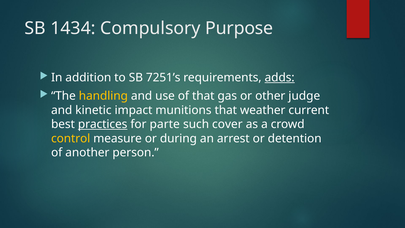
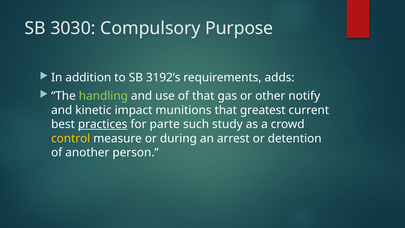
1434: 1434 -> 3030
7251’s: 7251’s -> 3192’s
adds underline: present -> none
handling colour: yellow -> light green
judge: judge -> notify
weather: weather -> greatest
cover: cover -> study
